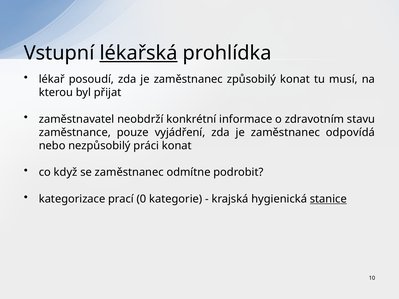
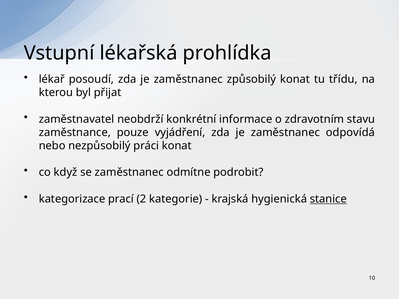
lékařská underline: present -> none
musí: musí -> třídu
0: 0 -> 2
